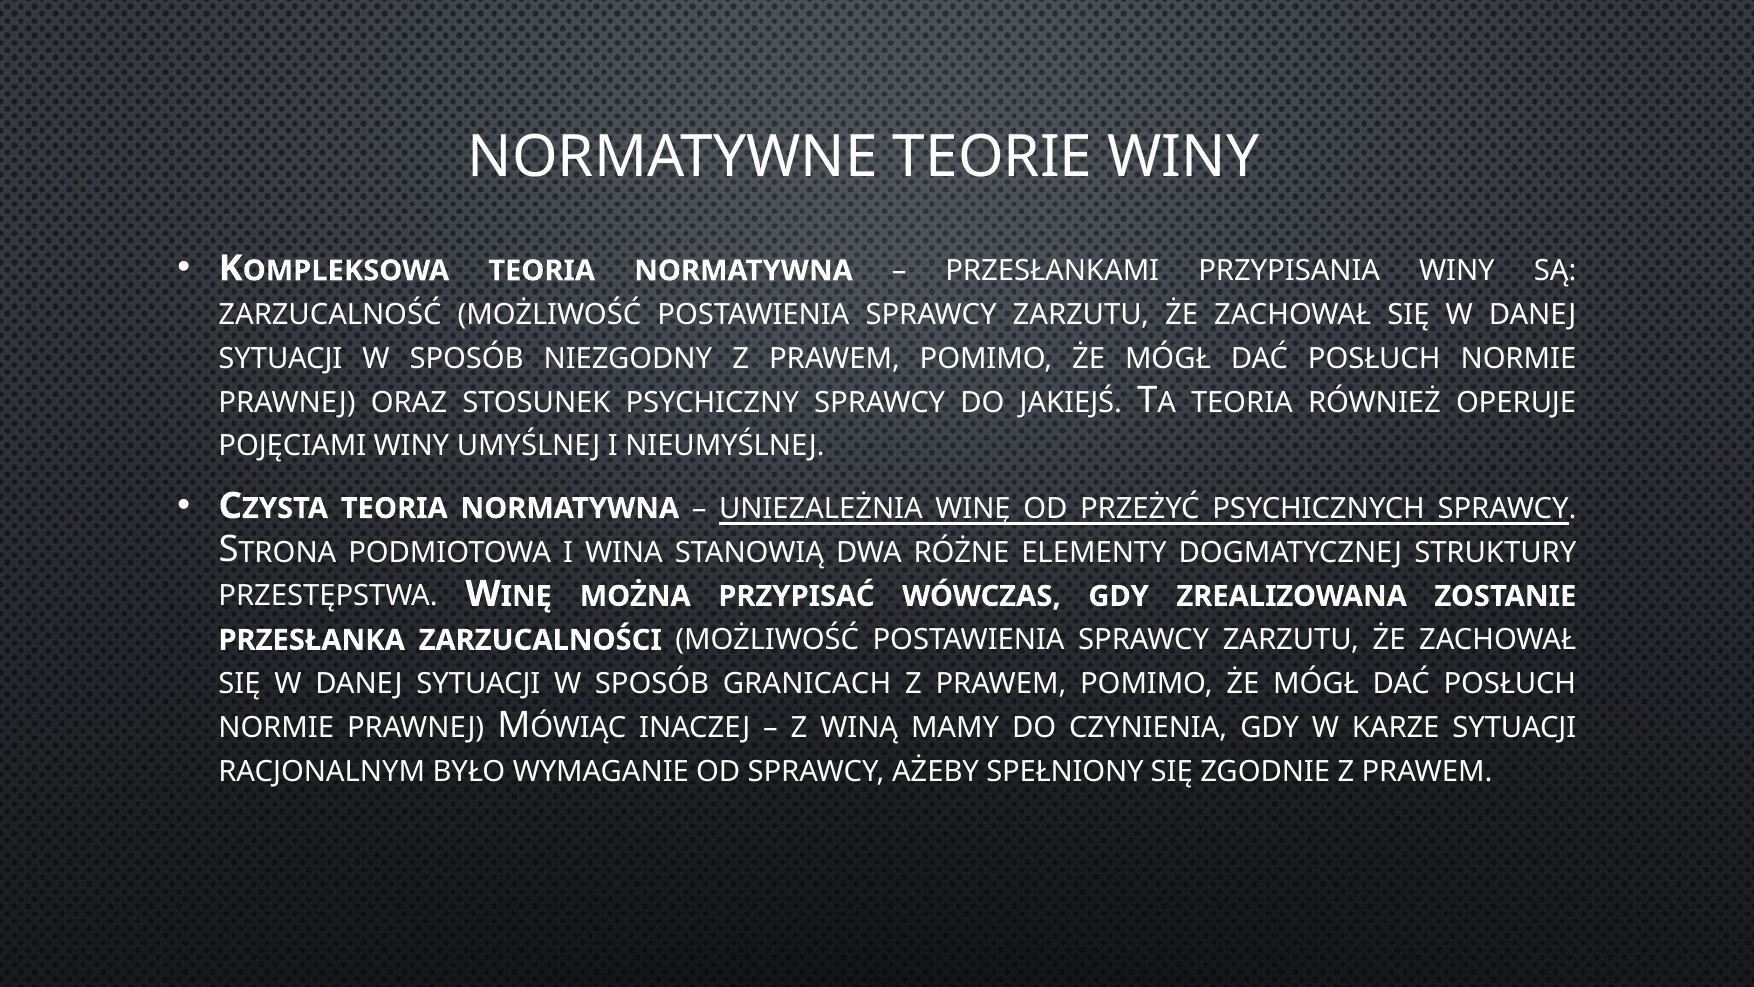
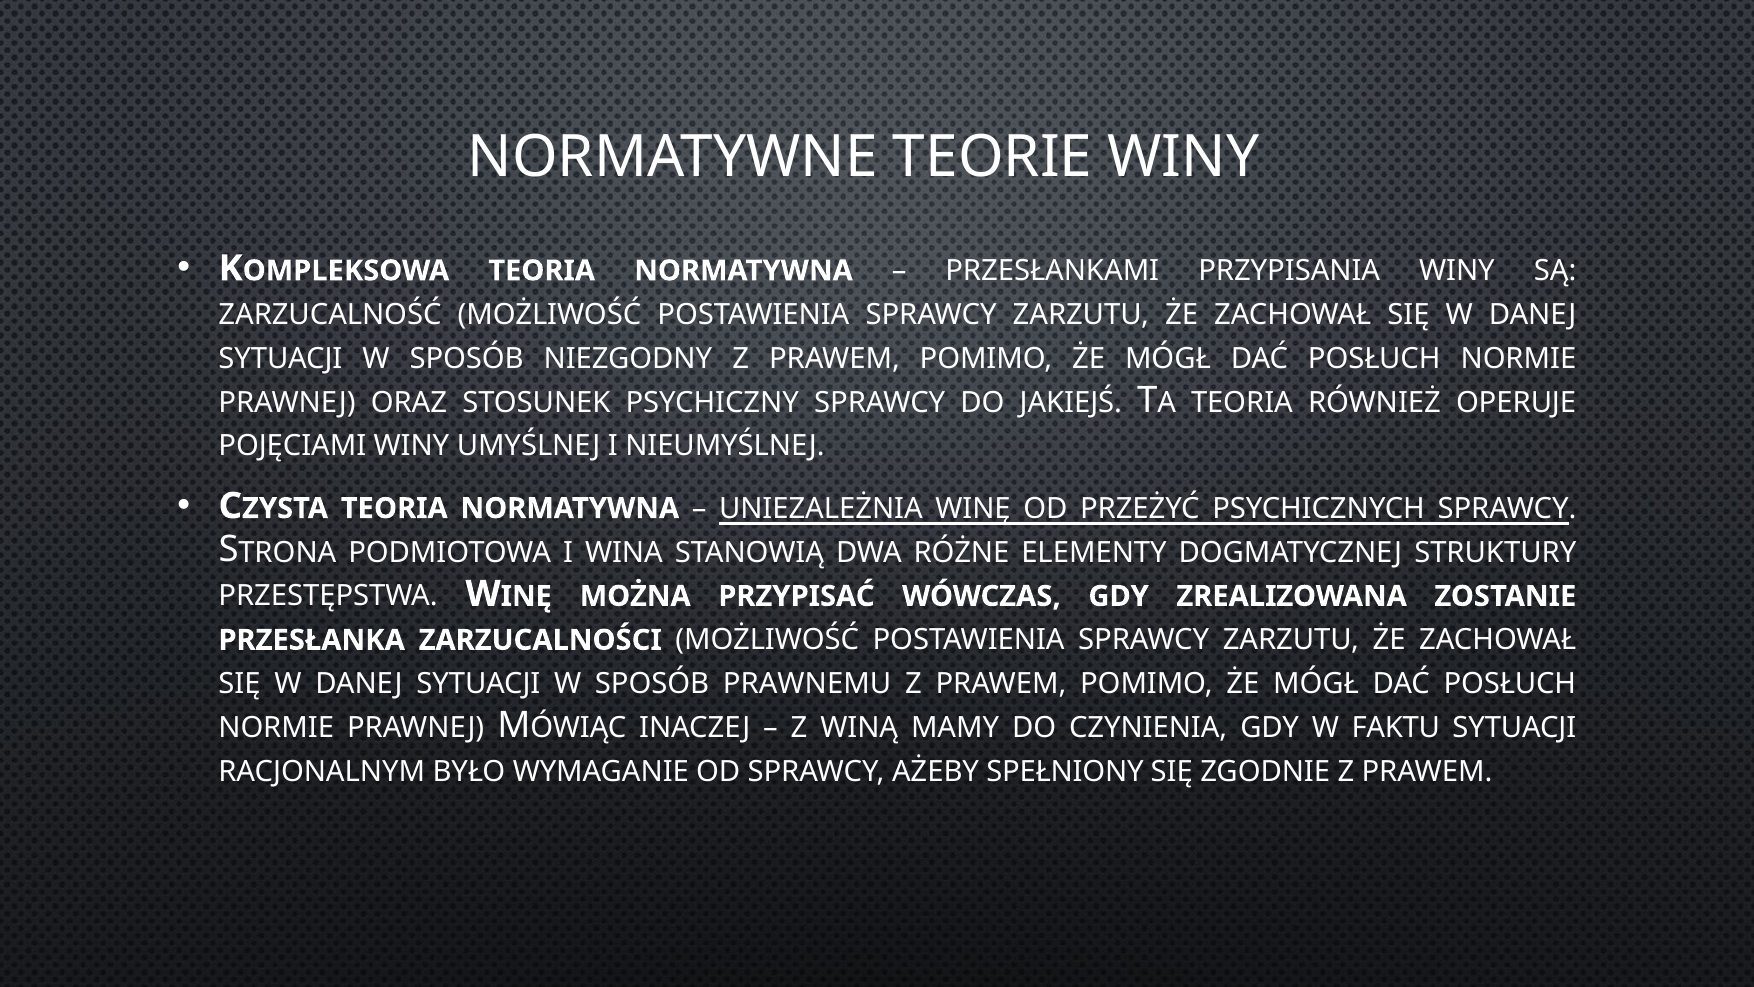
GRANICACH: GRANICACH -> PRAWNEMU
KARZE: KARZE -> FAKTU
